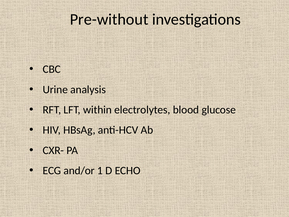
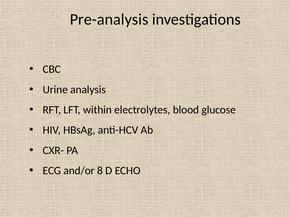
Pre-without: Pre-without -> Pre-analysis
1: 1 -> 8
